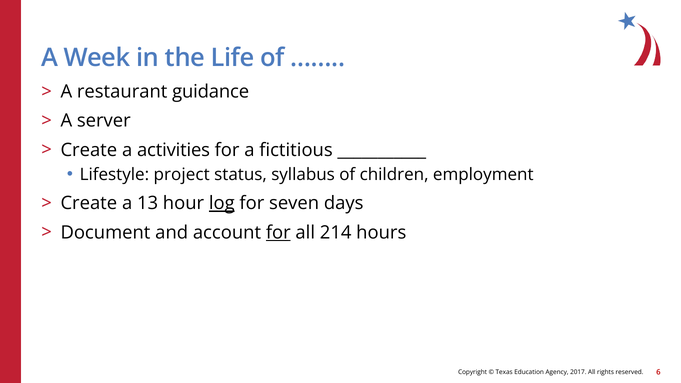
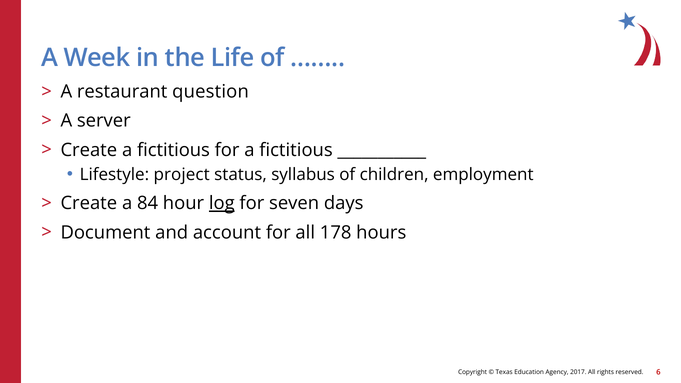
guidance: guidance -> question
Create a activities: activities -> fictitious
13: 13 -> 84
for at (278, 233) underline: present -> none
214: 214 -> 178
